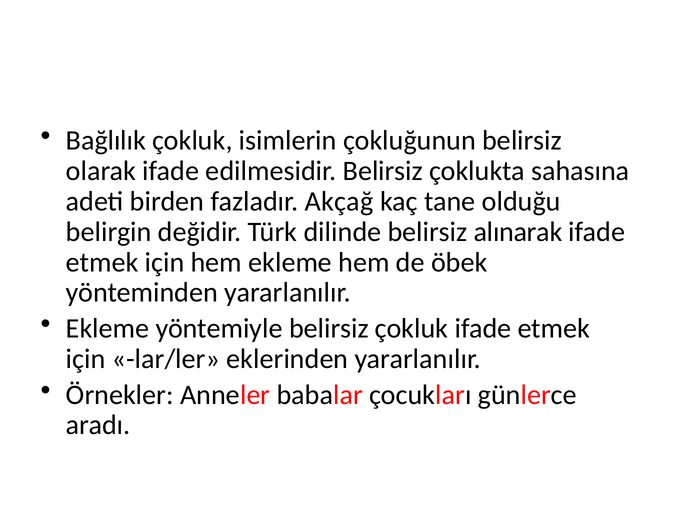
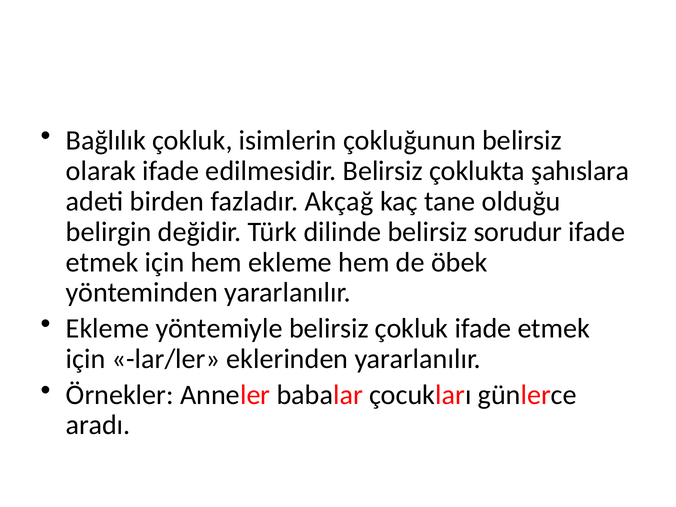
sahasına: sahasına -> şahıslara
alınarak: alınarak -> sorudur
